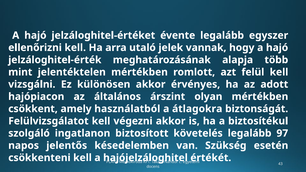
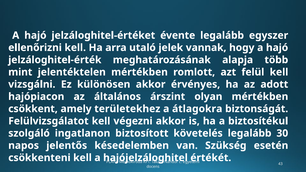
használatból: használatból -> területekhez
97: 97 -> 30
